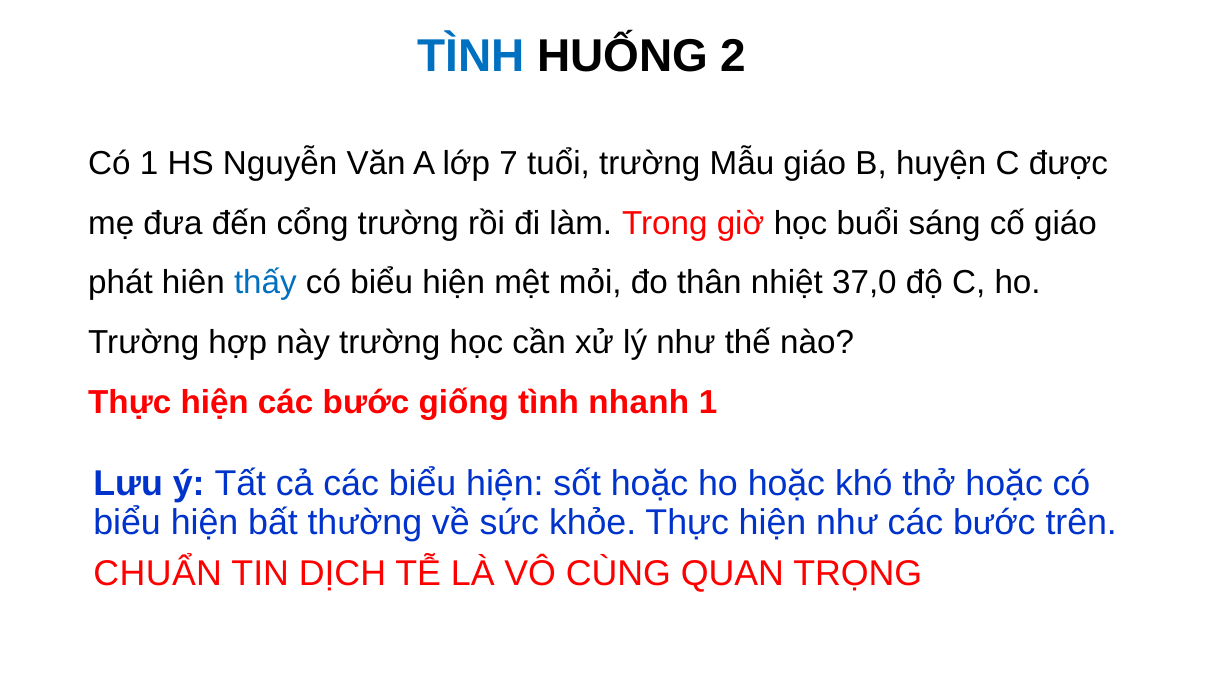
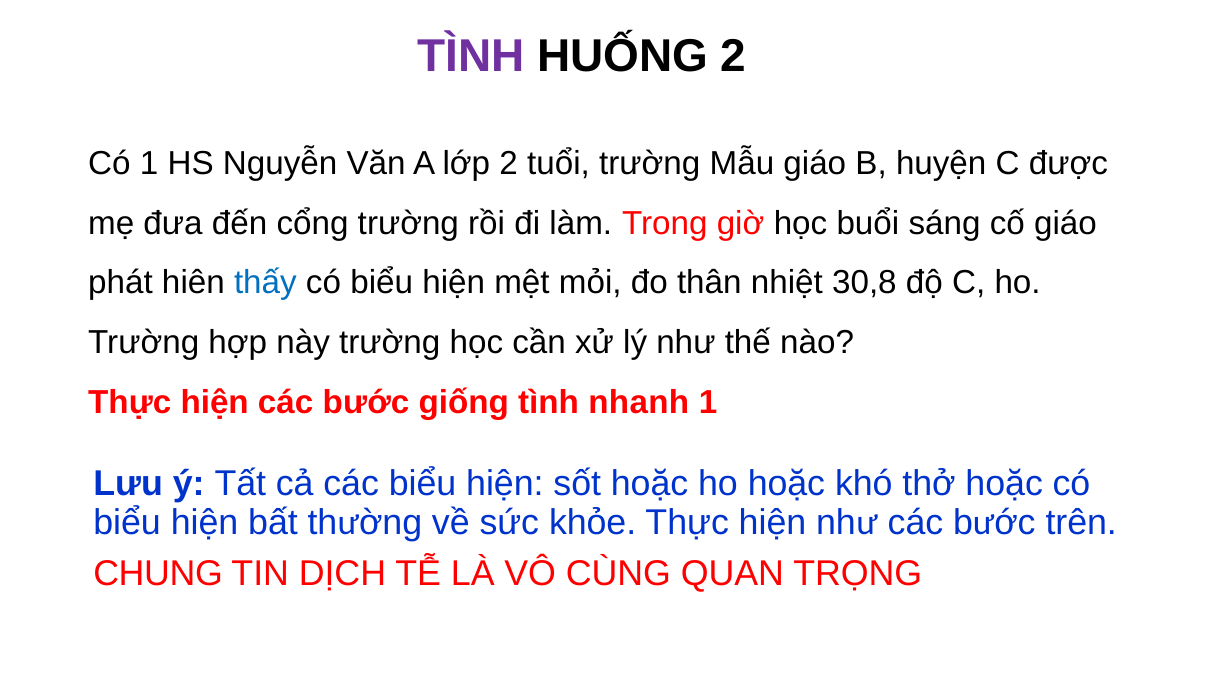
TÌNH at (471, 57) colour: blue -> purple
lớp 7: 7 -> 2
37,0: 37,0 -> 30,8
CHUẨN: CHUẨN -> CHUNG
